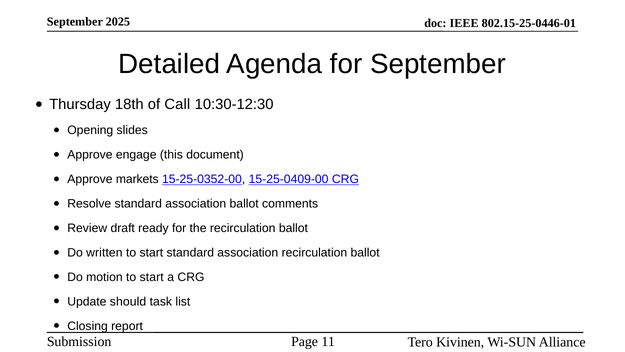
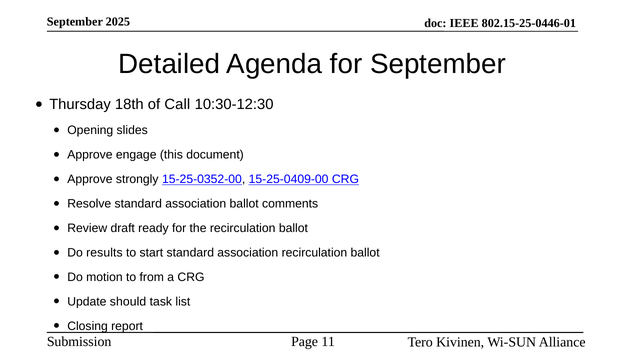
markets: markets -> strongly
written: written -> results
motion to start: start -> from
